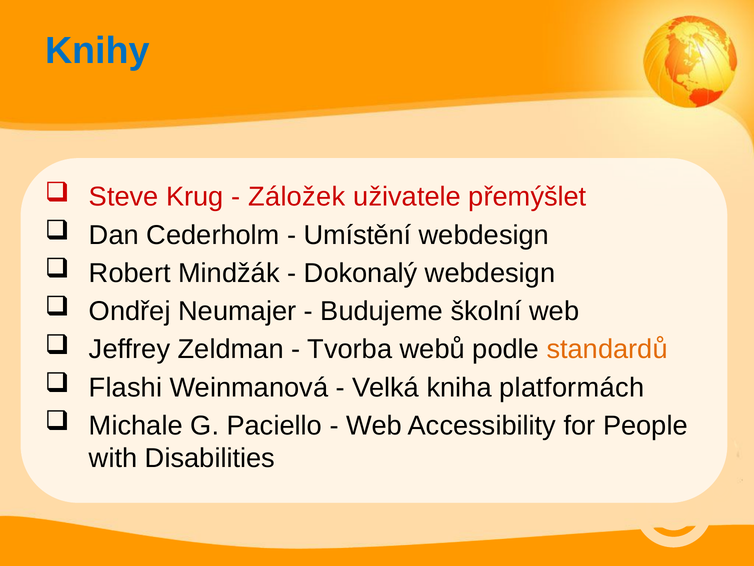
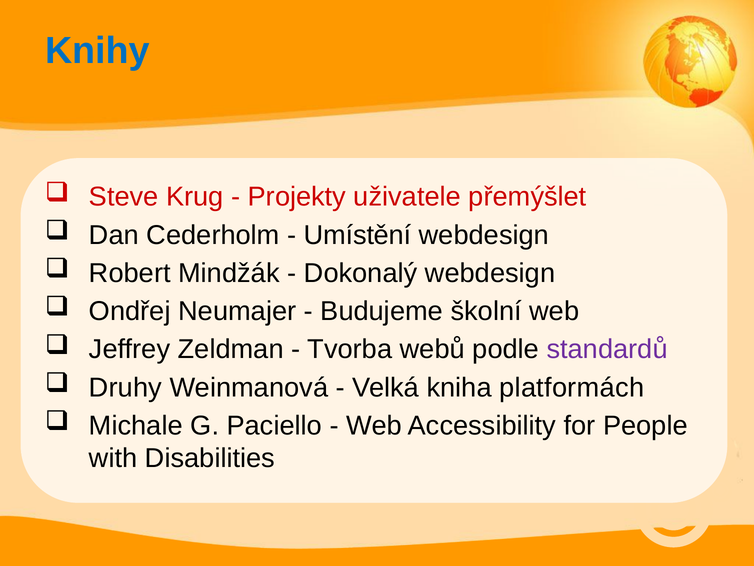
Záložek: Záložek -> Projekty
standardů colour: orange -> purple
Flashi: Flashi -> Druhy
